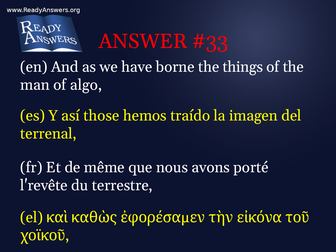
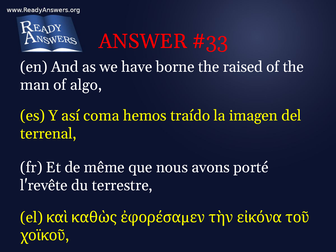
things: things -> raised
those: those -> coma
